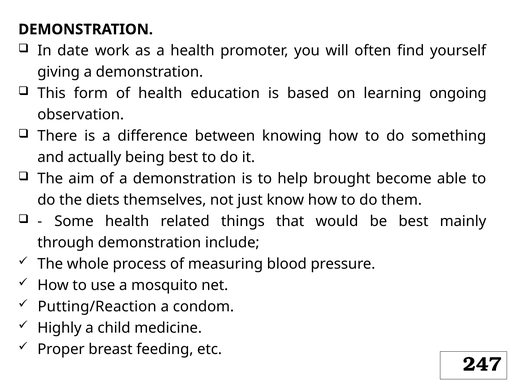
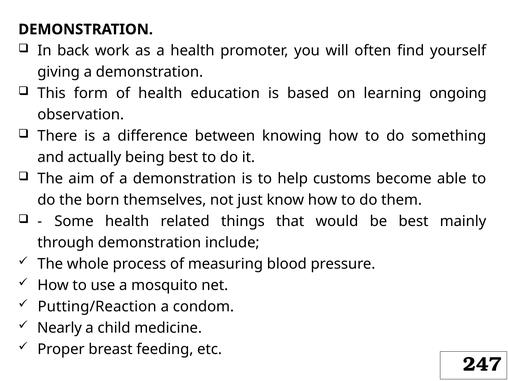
date: date -> back
brought: brought -> customs
diets: diets -> born
Highly: Highly -> Nearly
